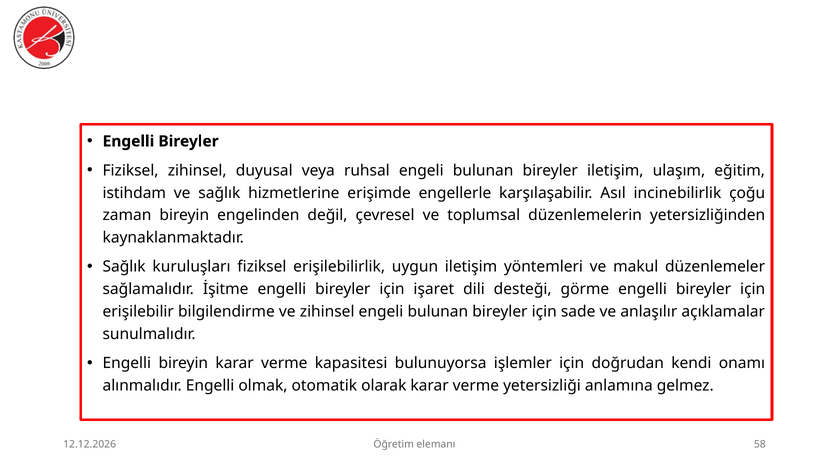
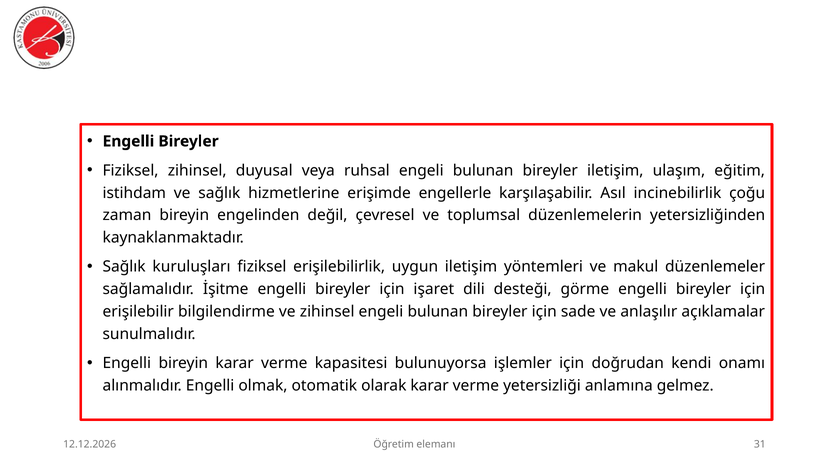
58: 58 -> 31
